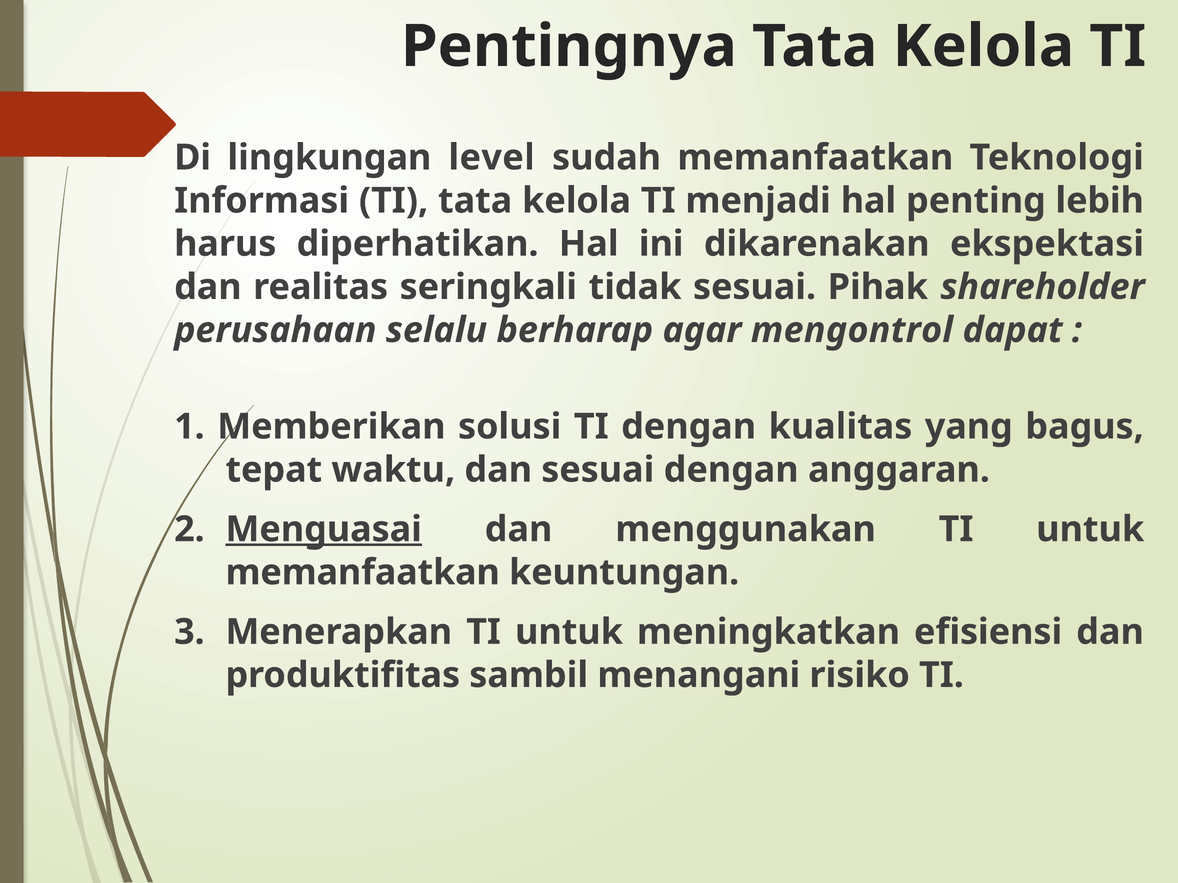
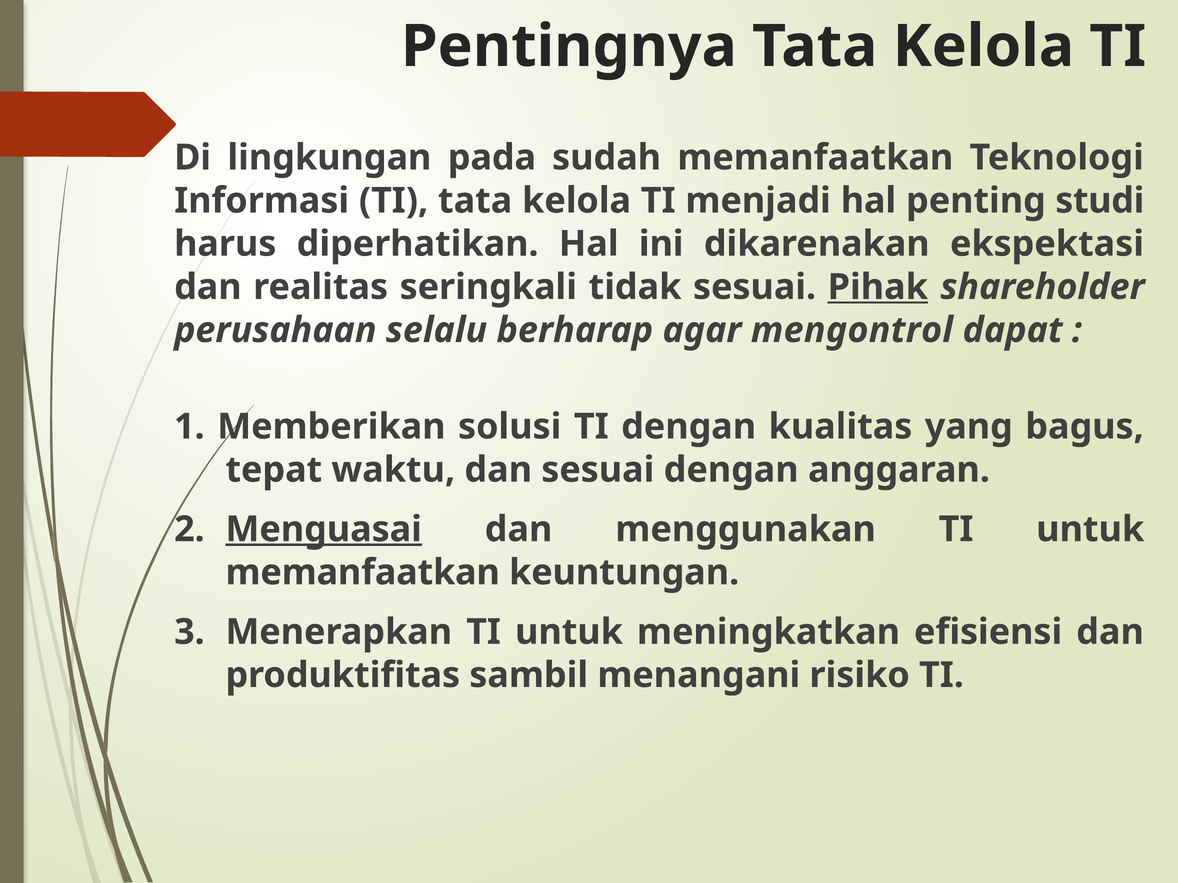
level: level -> pada
lebih: lebih -> studi
Pihak underline: none -> present
